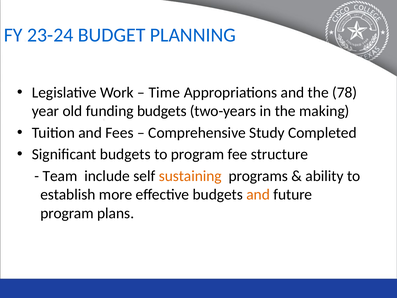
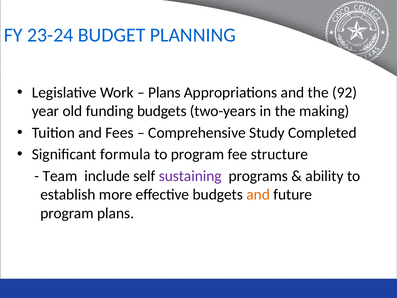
Time at (164, 92): Time -> Plans
78: 78 -> 92
Significant budgets: budgets -> formula
sustaining colour: orange -> purple
